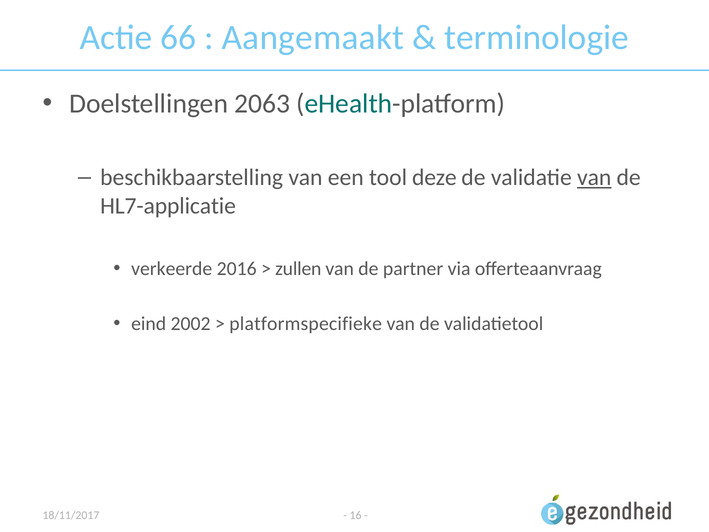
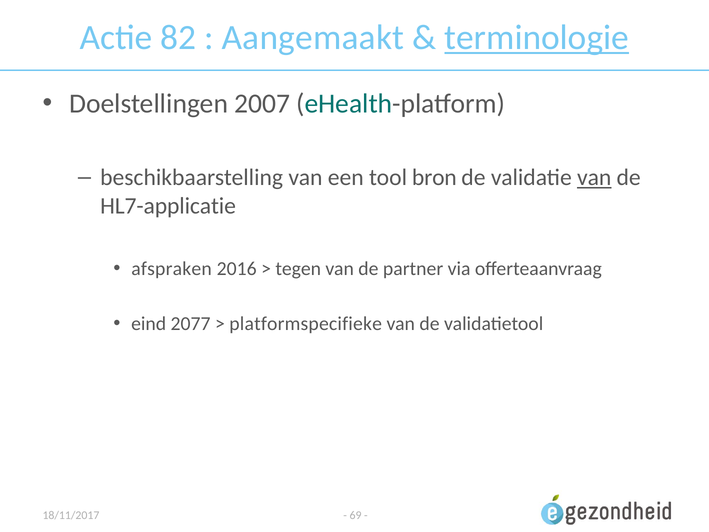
66: 66 -> 82
terminologie underline: none -> present
2063: 2063 -> 2007
deze: deze -> bron
verkeerde: verkeerde -> afspraken
zullen: zullen -> tegen
2002: 2002 -> 2077
16: 16 -> 69
